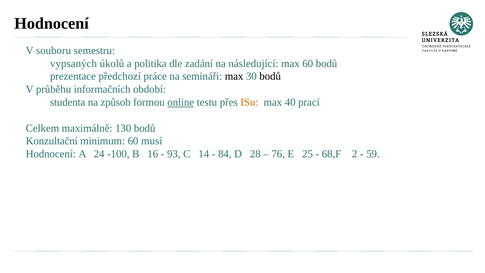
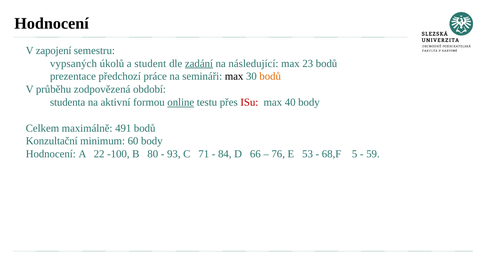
souboru: souboru -> zapojení
politika: politika -> student
zadání underline: none -> present
max 60: 60 -> 23
bodů at (270, 76) colour: black -> orange
informačních: informačních -> zodpovězená
způsob: způsob -> aktivní
ISu colour: orange -> red
40 prací: prací -> body
130: 130 -> 491
60 musí: musí -> body
24: 24 -> 22
16: 16 -> 80
14: 14 -> 71
28: 28 -> 66
25: 25 -> 53
2: 2 -> 5
